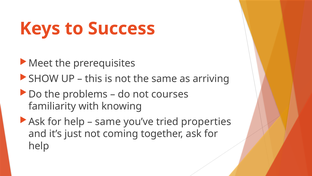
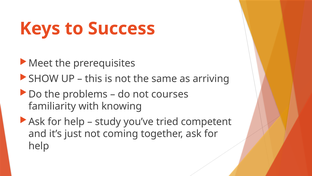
same at (108, 121): same -> study
properties: properties -> competent
